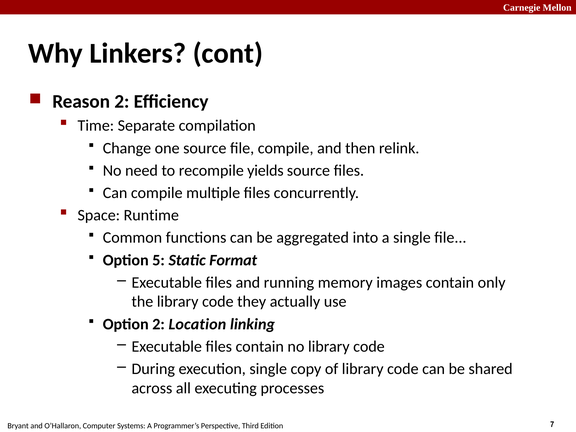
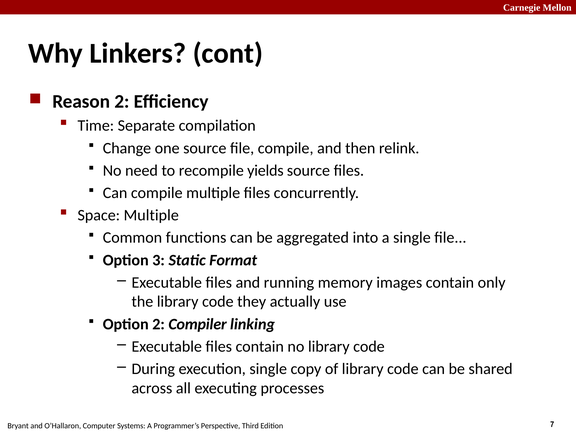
Space Runtime: Runtime -> Multiple
5: 5 -> 3
Location: Location -> Compiler
